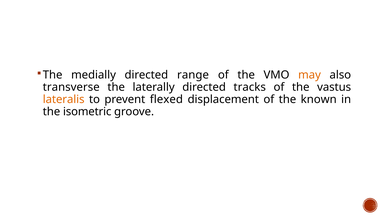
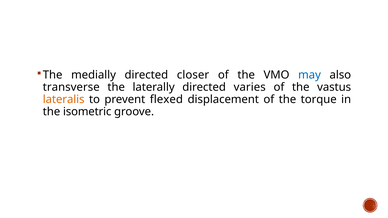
range: range -> closer
may colour: orange -> blue
tracks: tracks -> varies
known: known -> torque
